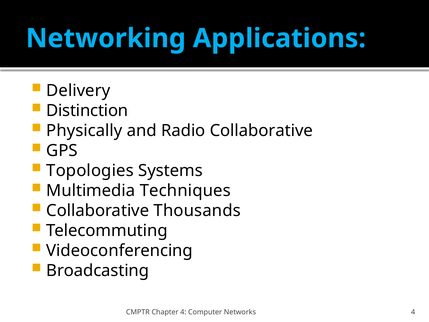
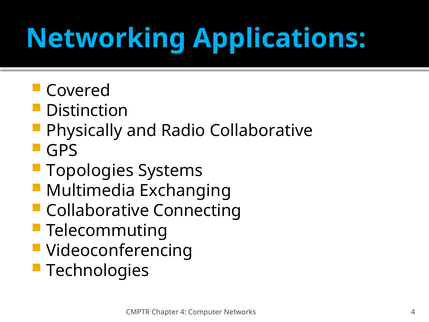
Delivery: Delivery -> Covered
Techniques: Techniques -> Exchanging
Thousands: Thousands -> Connecting
Broadcasting: Broadcasting -> Technologies
